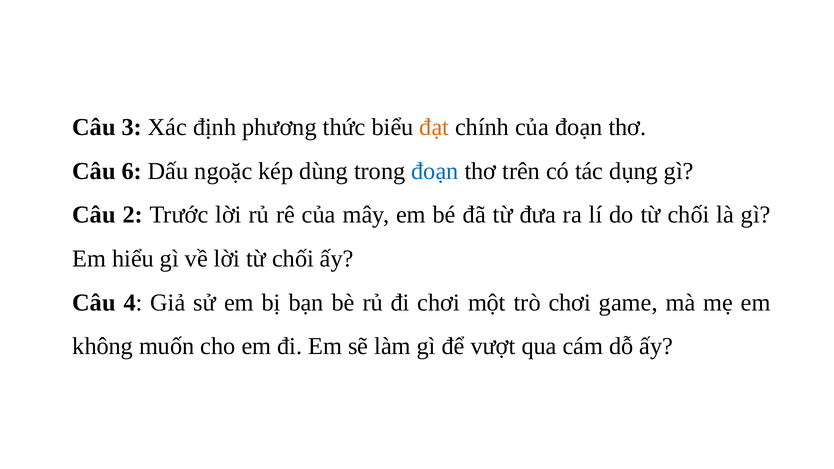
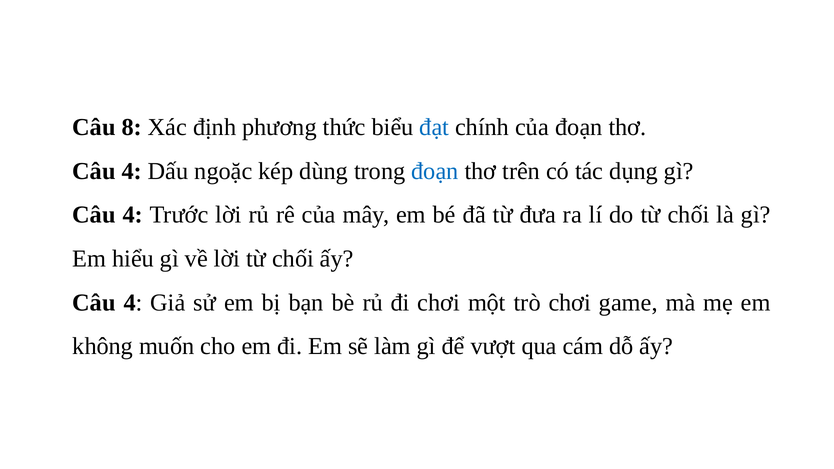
3: 3 -> 8
đạt colour: orange -> blue
6 at (132, 171): 6 -> 4
2 at (133, 215): 2 -> 4
